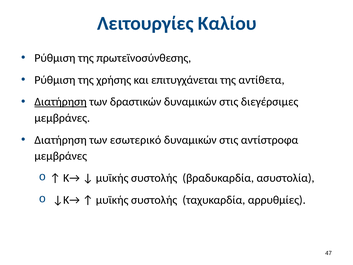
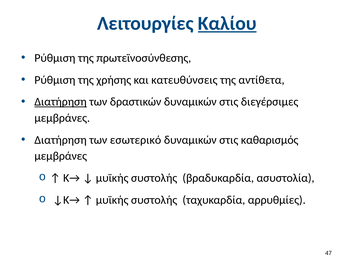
Καλίου underline: none -> present
επιτυγχάνεται: επιτυγχάνεται -> κατευθύνσεις
αντίστροφα: αντίστροφα -> καθαρισμός
